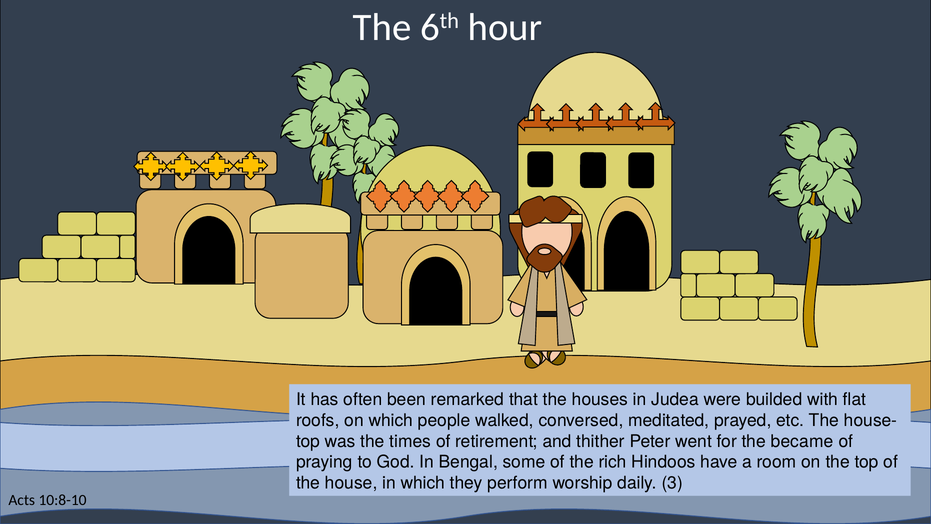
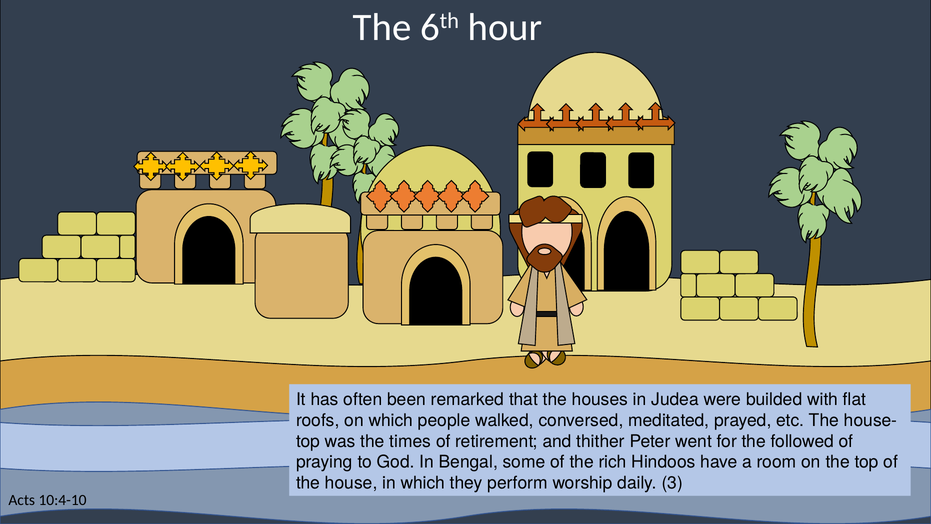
became: became -> followed
10:8-10: 10:8-10 -> 10:4-10
